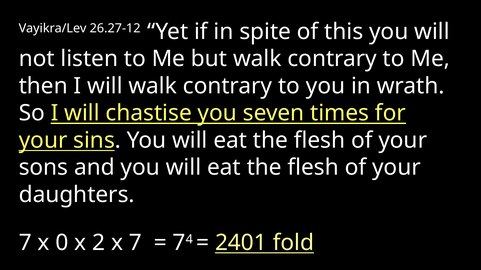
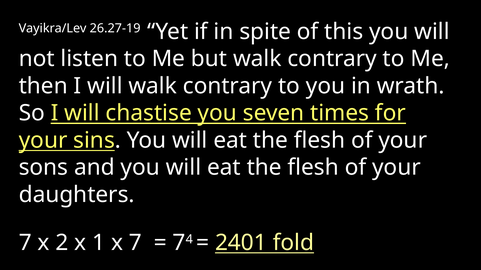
26.27-12: 26.27-12 -> 26.27-19
0: 0 -> 2
2: 2 -> 1
